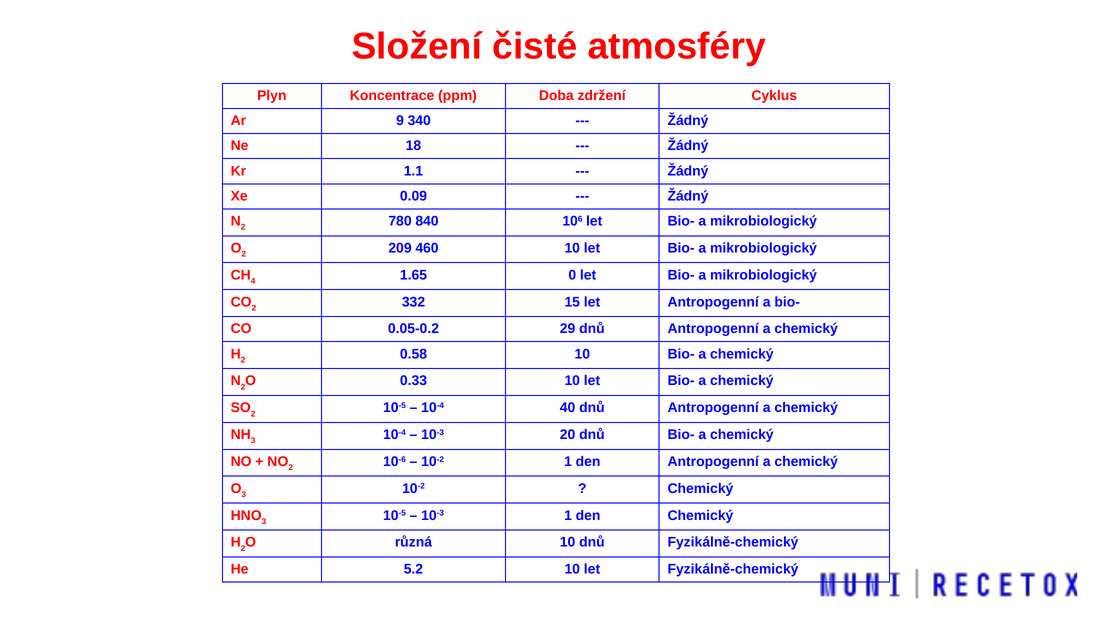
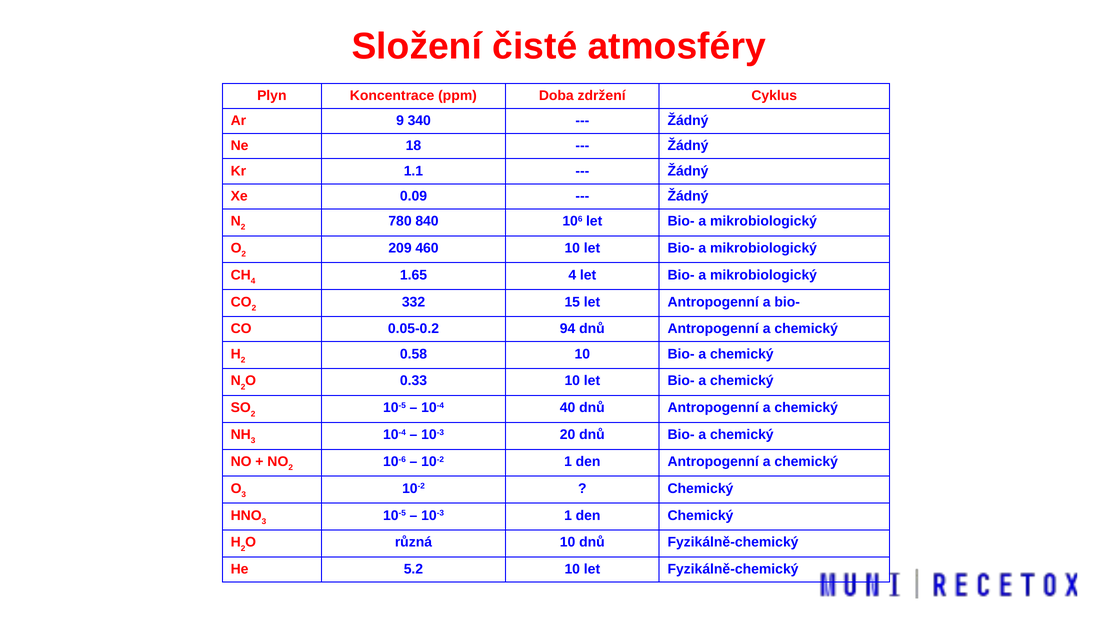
1.65 0: 0 -> 4
29: 29 -> 94
